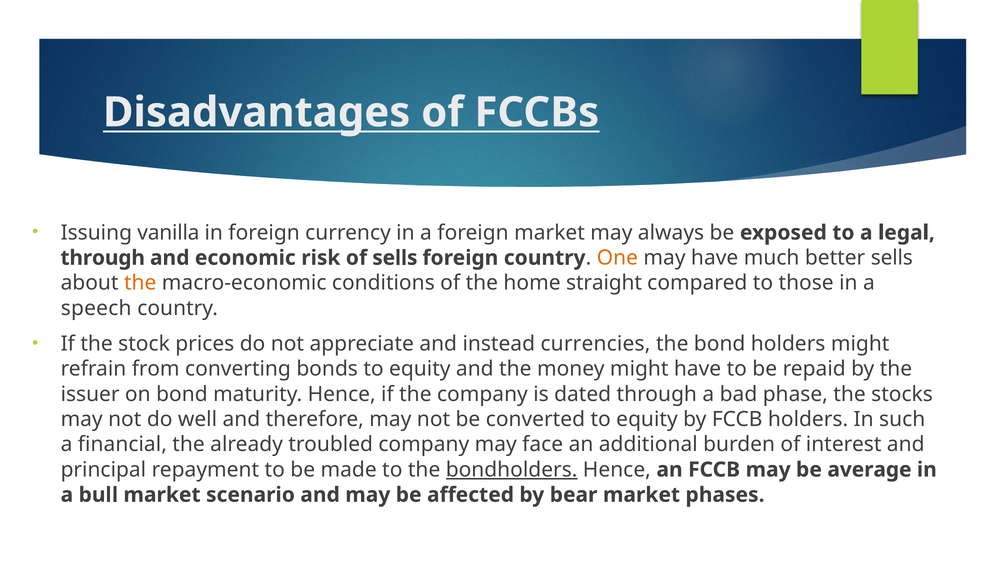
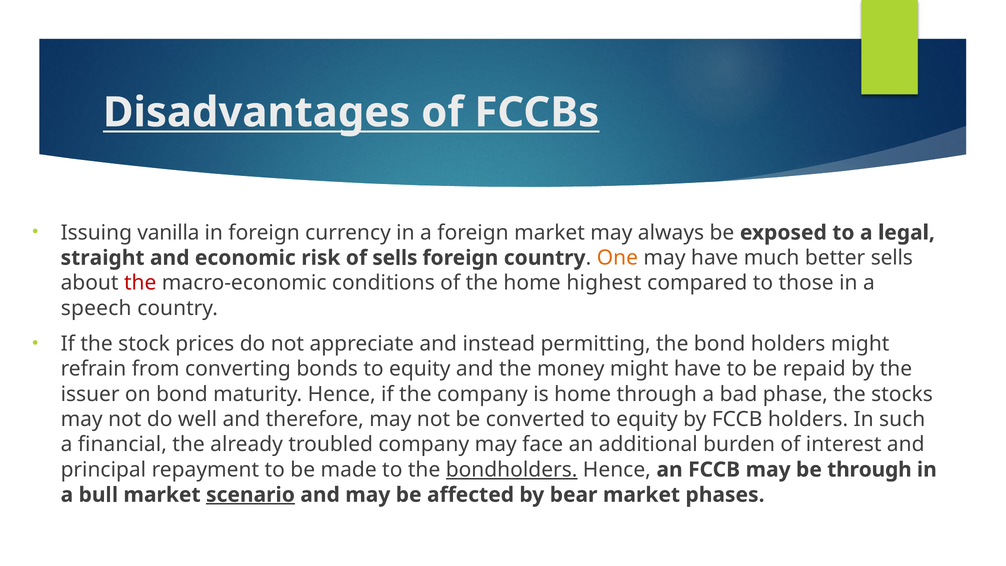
through at (103, 258): through -> straight
the at (140, 283) colour: orange -> red
straight: straight -> highest
currencies: currencies -> permitting
is dated: dated -> home
be average: average -> through
scenario underline: none -> present
